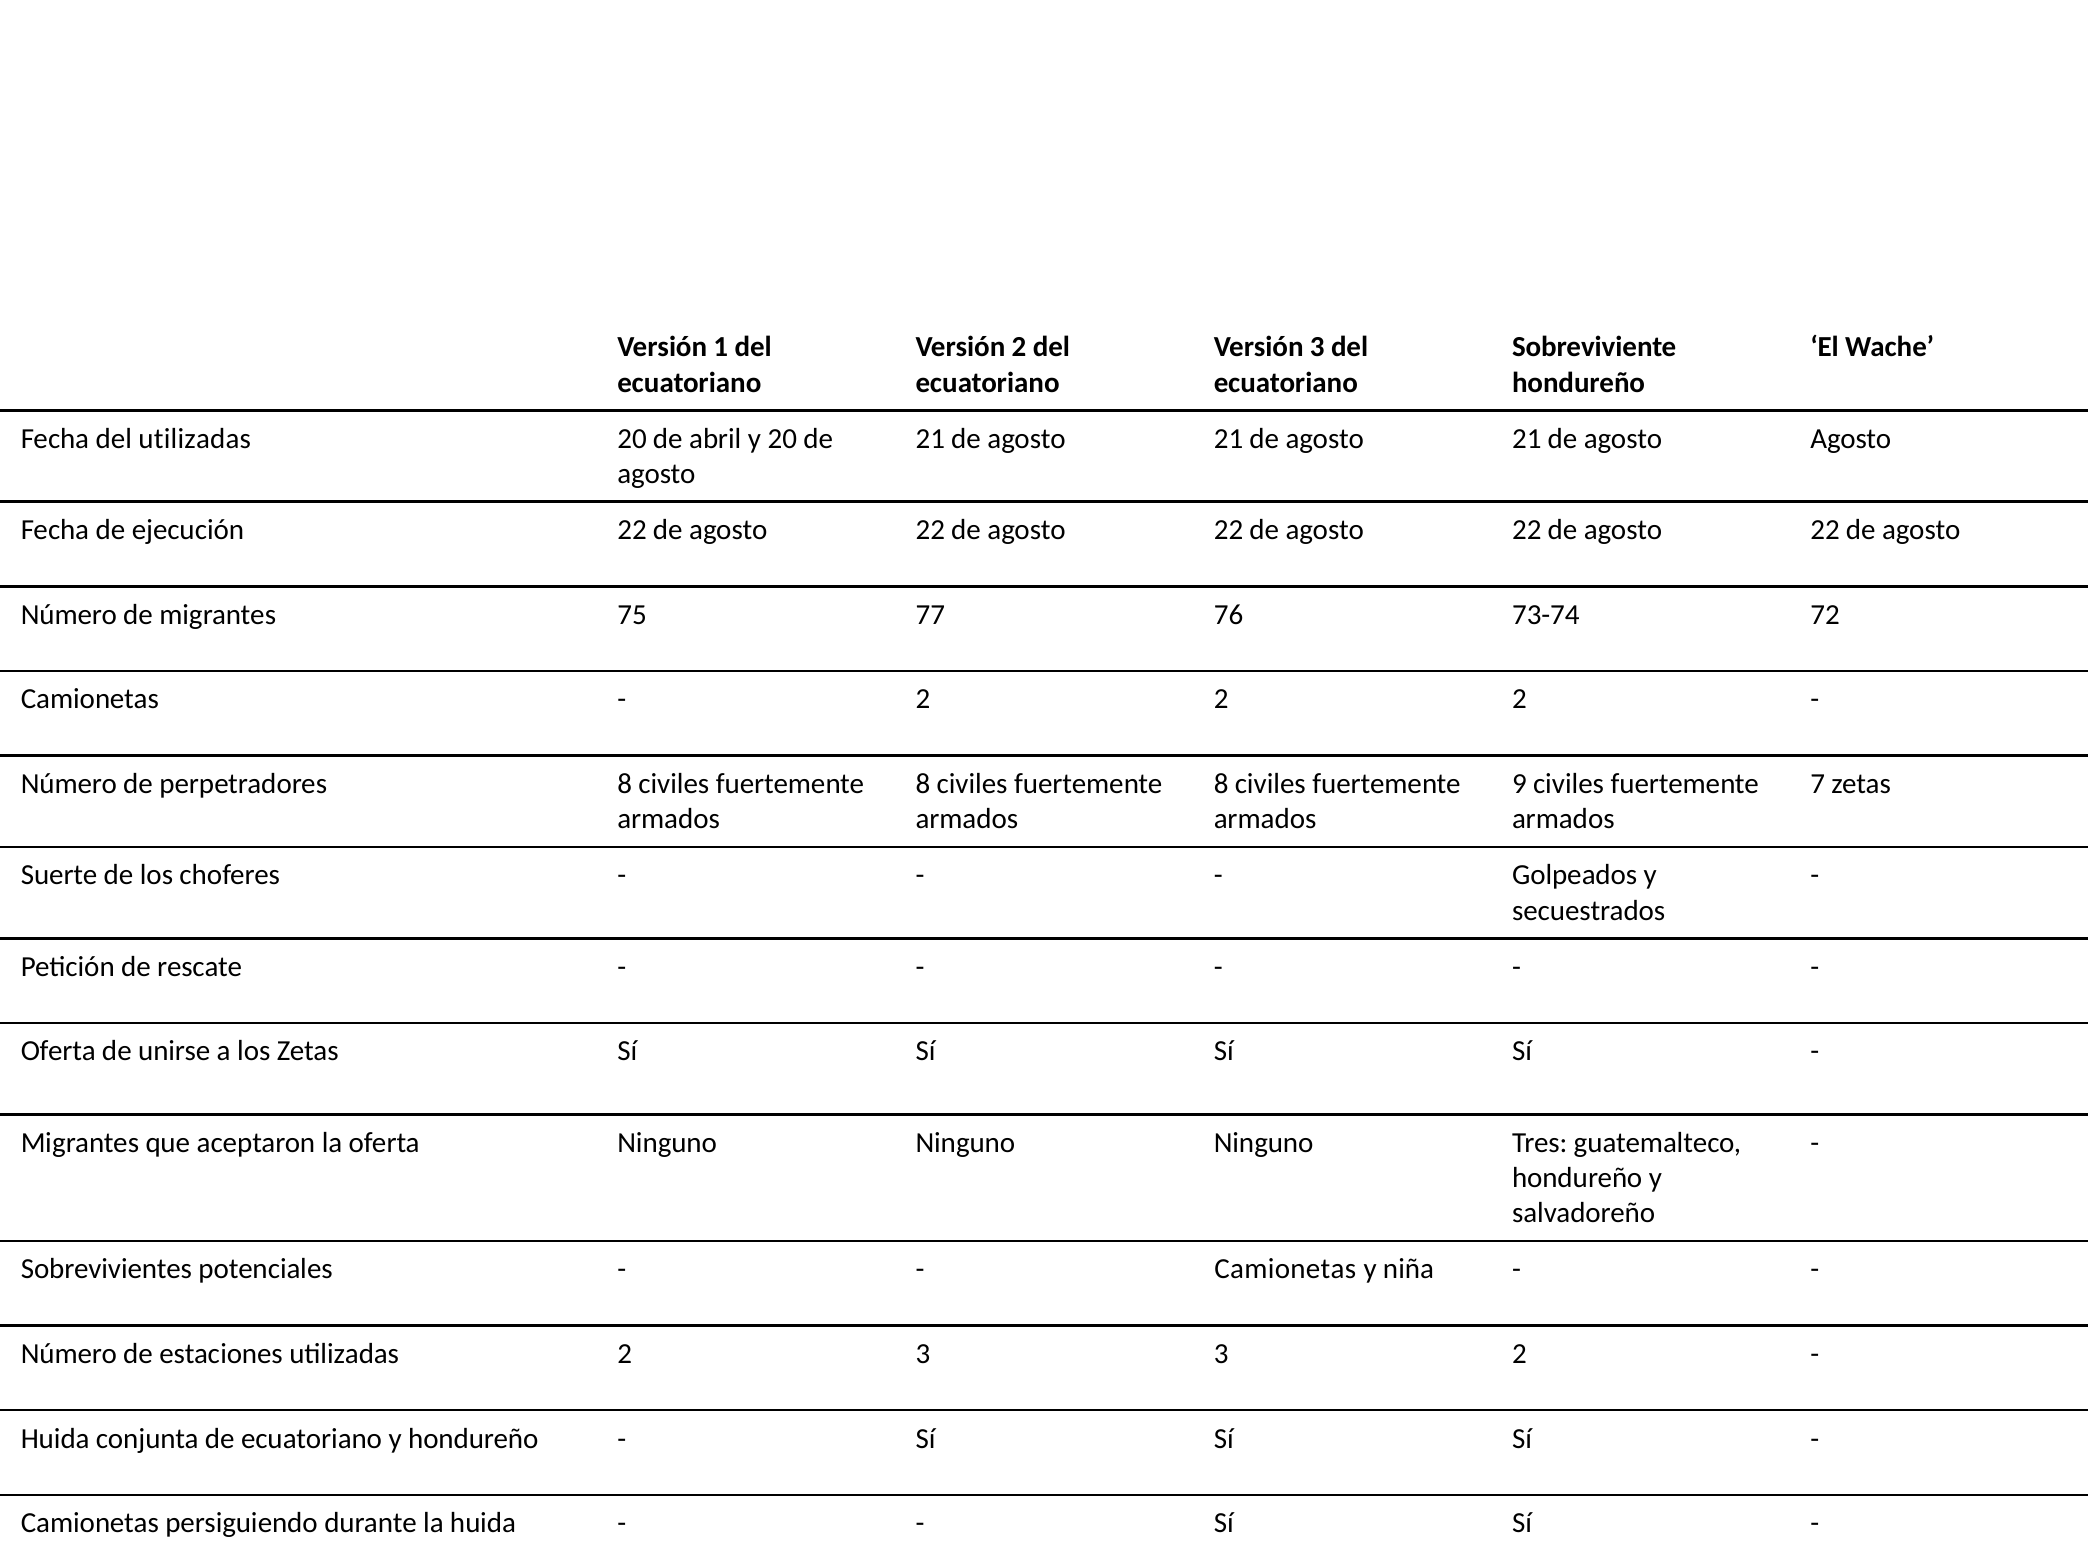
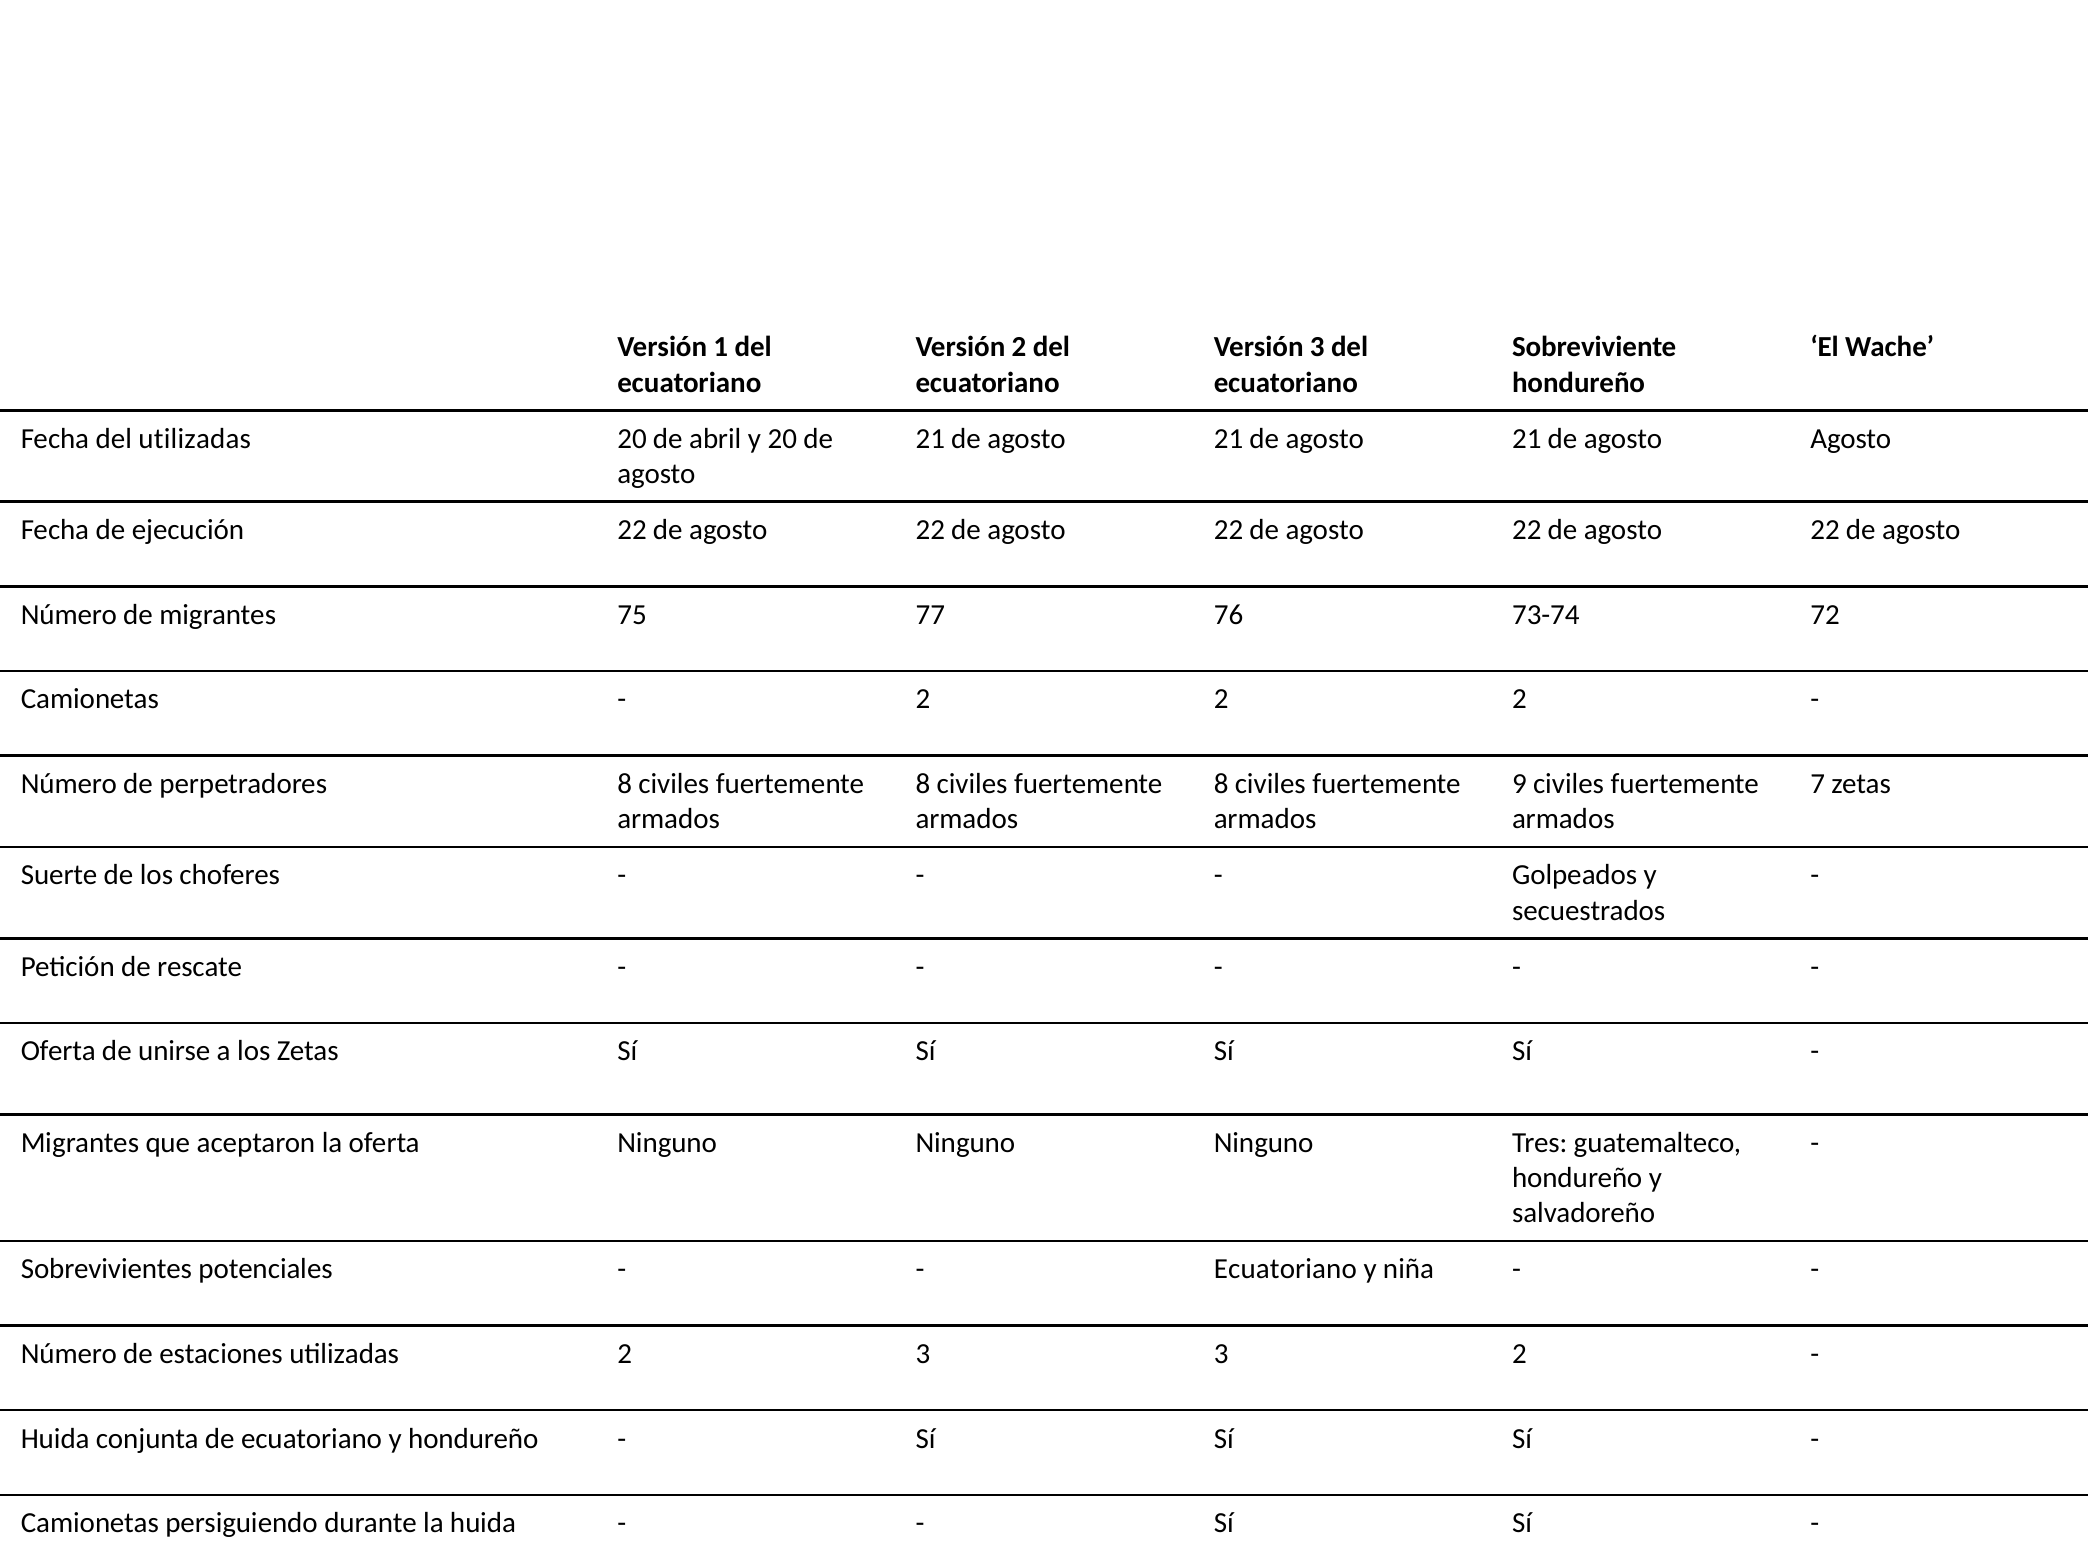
Camionetas at (1285, 1269): Camionetas -> Ecuatoriano
